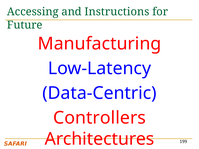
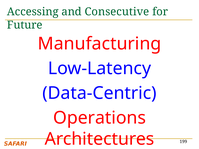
Instructions: Instructions -> Consecutive
Controllers: Controllers -> Operations
